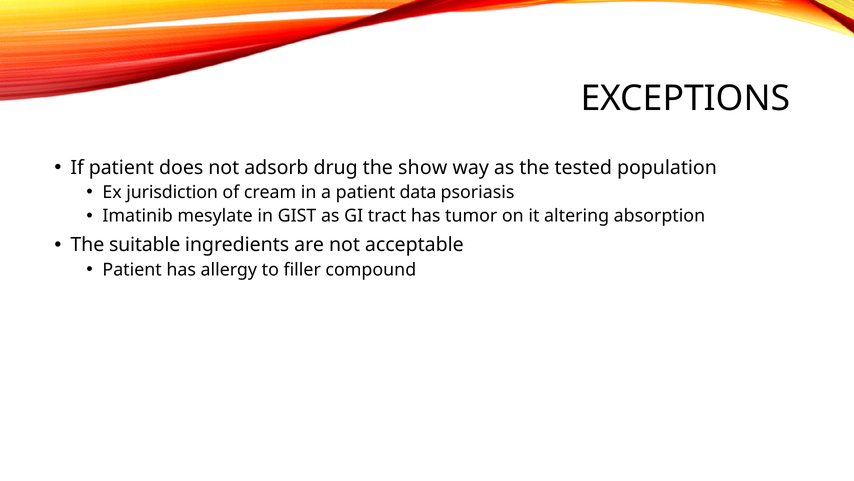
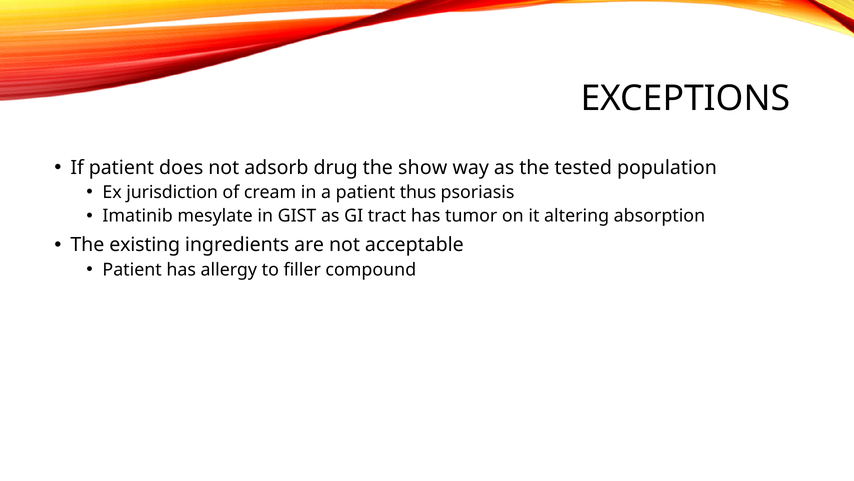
data: data -> thus
suitable: suitable -> existing
